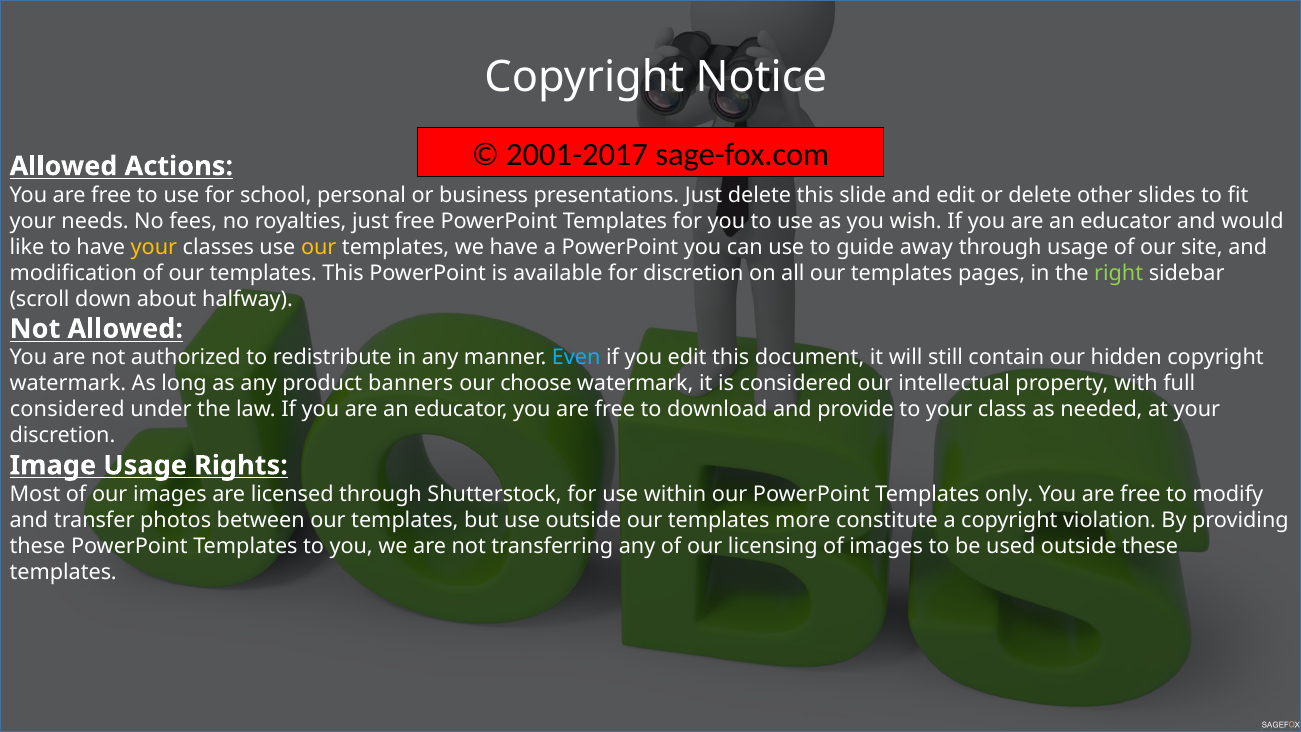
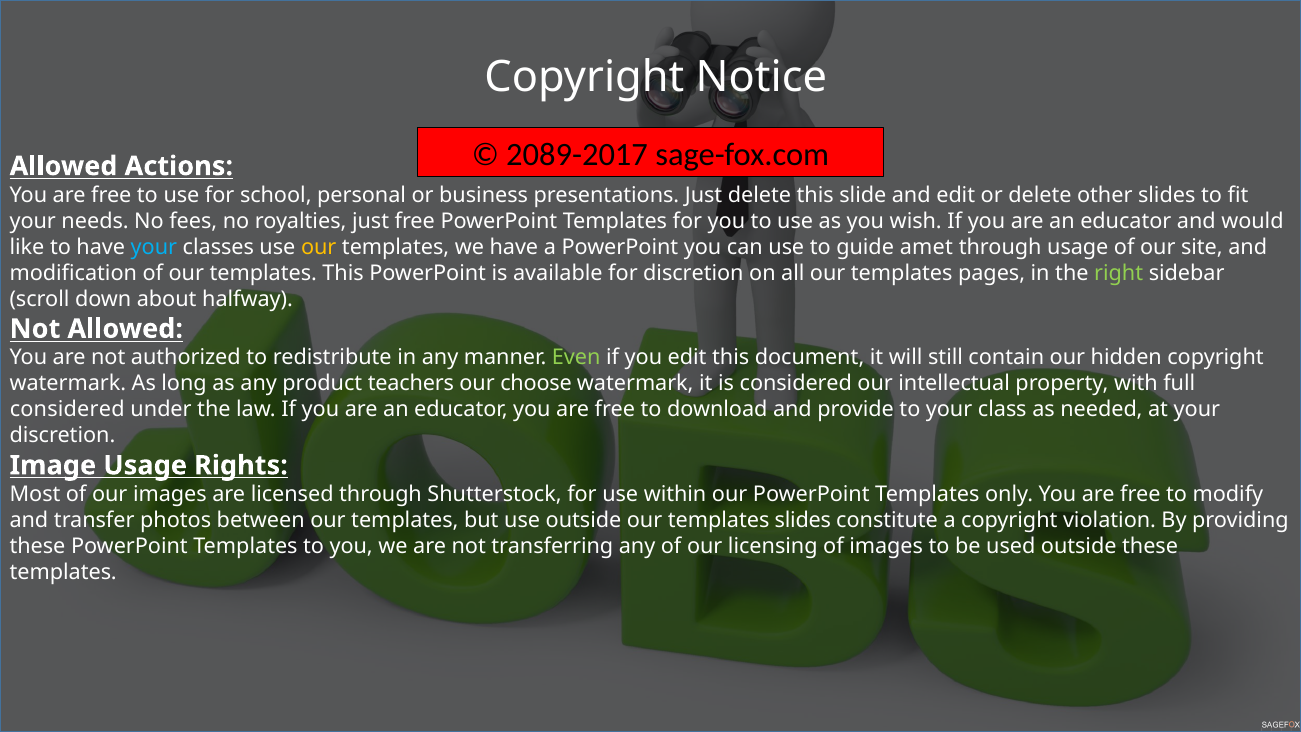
2001-2017: 2001-2017 -> 2089-2017
your at (154, 247) colour: yellow -> light blue
away: away -> amet
Even colour: light blue -> light green
banners: banners -> teachers
templates more: more -> slides
